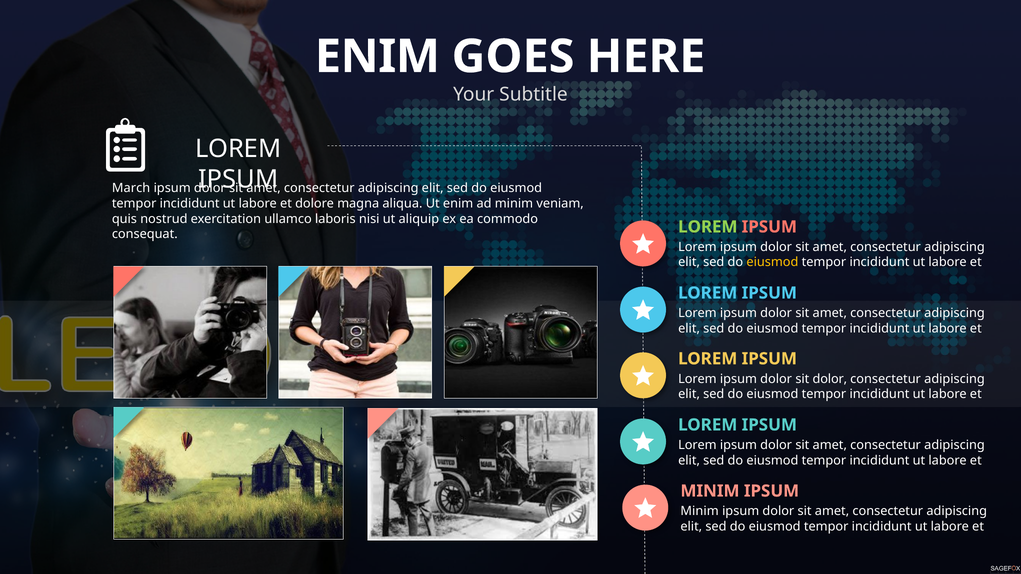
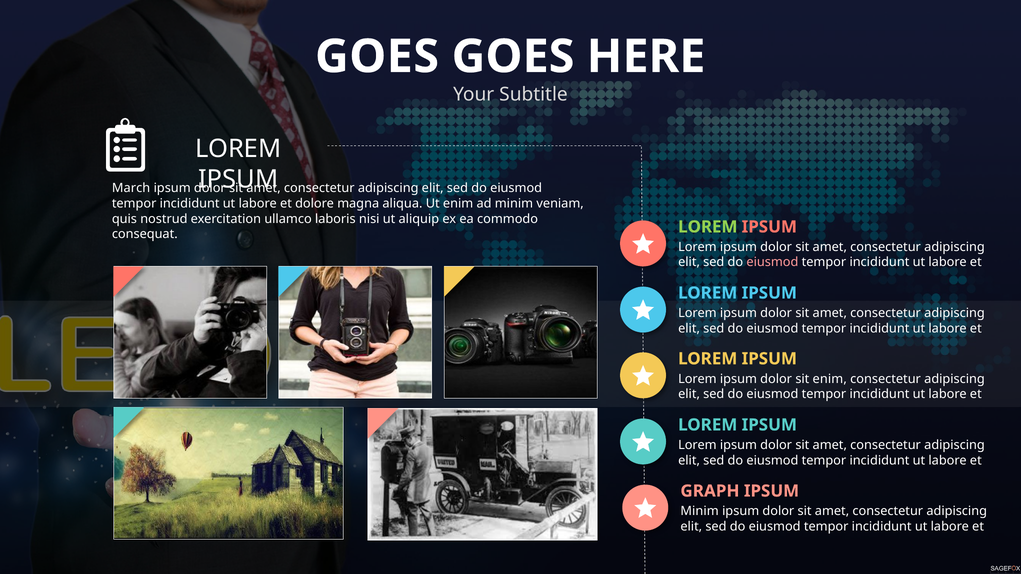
ENIM at (377, 57): ENIM -> GOES
eiusmod at (772, 262) colour: yellow -> pink
sit dolor: dolor -> enim
MINIM at (710, 491): MINIM -> GRAPH
